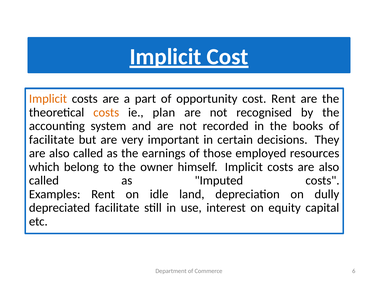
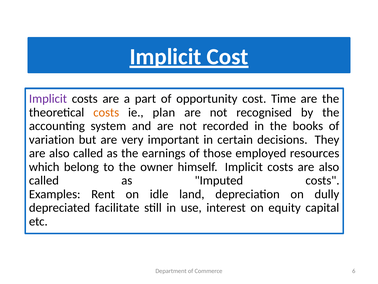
Implicit at (48, 99) colour: orange -> purple
cost Rent: Rent -> Time
facilitate at (52, 139): facilitate -> variation
